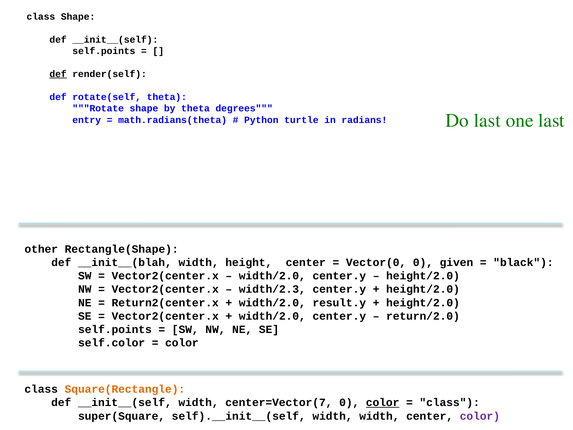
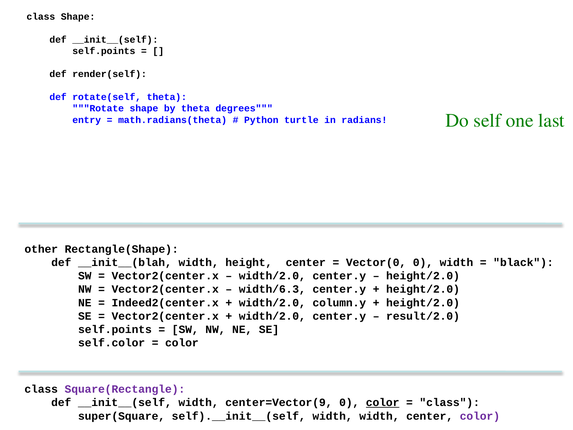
def at (58, 74) underline: present -> none
Do last: last -> self
0 given: given -> width
width/2.3: width/2.3 -> width/6.3
Return2(center.x: Return2(center.x -> Indeed2(center.x
result.y: result.y -> column.y
return/2.0: return/2.0 -> result/2.0
Square(Rectangle colour: orange -> purple
center=Vector(7: center=Vector(7 -> center=Vector(9
